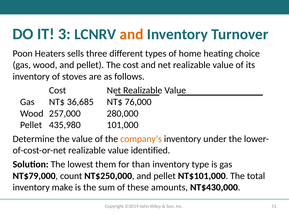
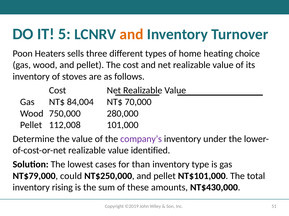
3: 3 -> 5
36,685: 36,685 -> 84,004
76,000: 76,000 -> 70,000
257,000: 257,000 -> 750,000
435,980: 435,980 -> 112,008
company’s colour: orange -> purple
them: them -> cases
count: count -> could
make: make -> rising
